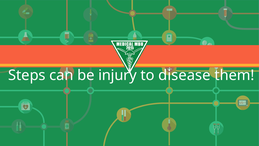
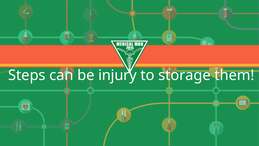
disease: disease -> storage
